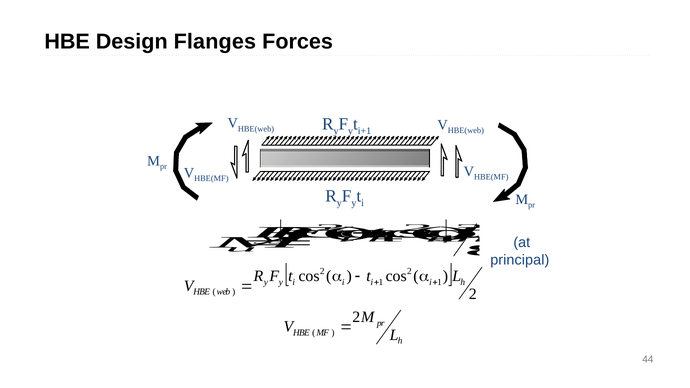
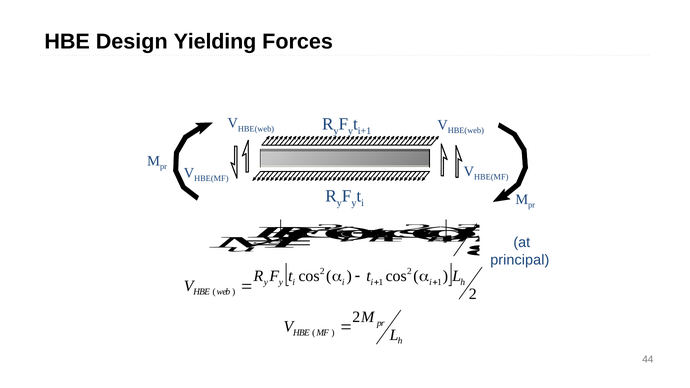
Flanges: Flanges -> Yielding
